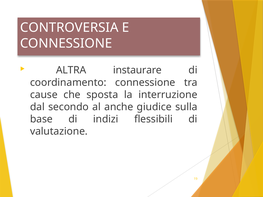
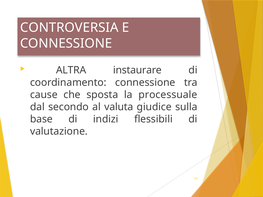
interruzione: interruzione -> processuale
anche: anche -> valuta
